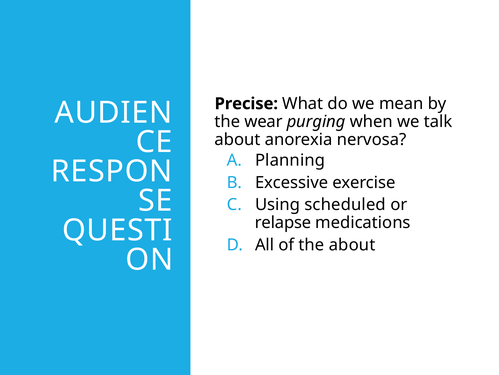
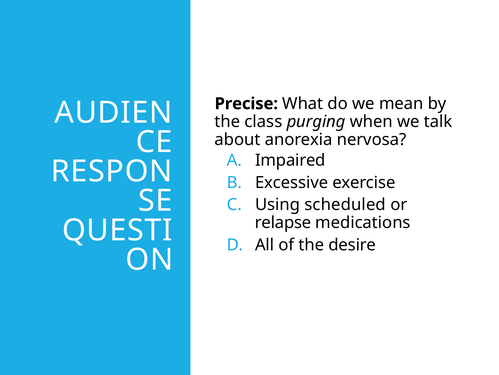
wear: wear -> class
Planning: Planning -> Impaired
the about: about -> desire
